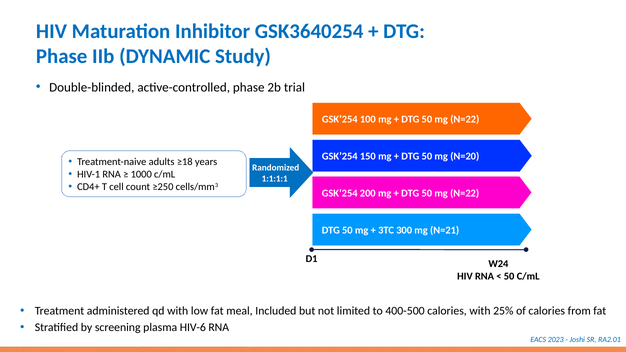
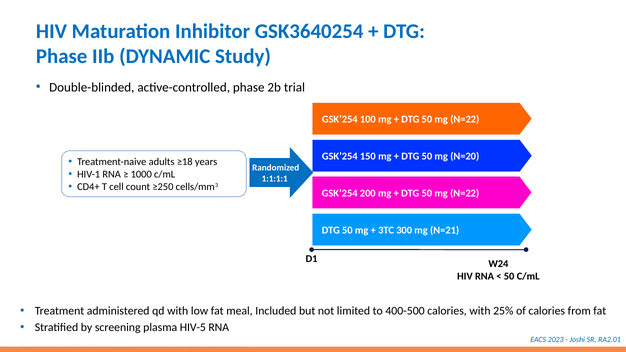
HIV-6: HIV-6 -> HIV-5
